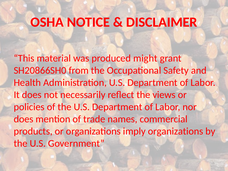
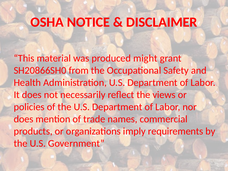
imply organizations: organizations -> requirements
